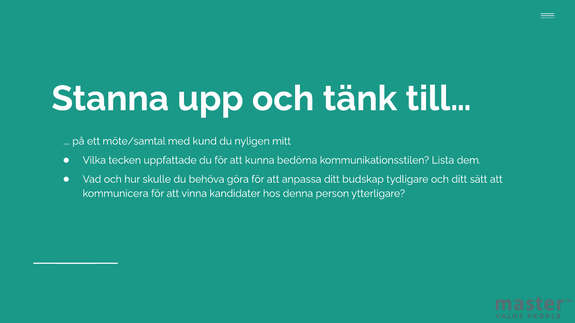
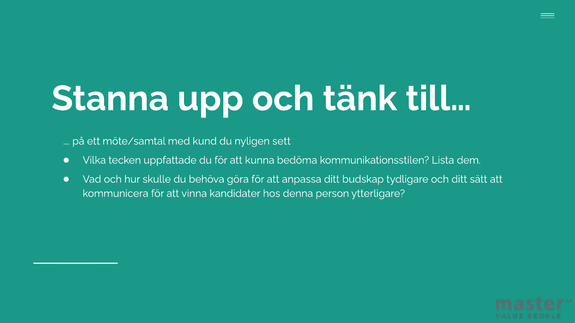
mitt: mitt -> sett
